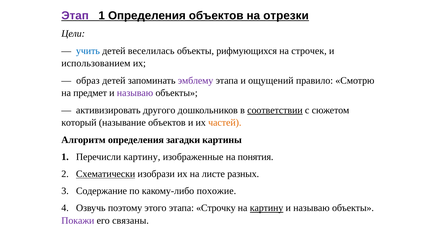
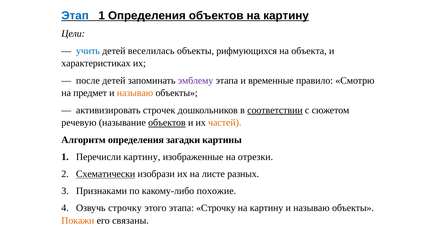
Этап colour: purple -> blue
объектов на отрезки: отрезки -> картину
строчек: строчек -> объекта
использованием: использованием -> характеристиках
образ: образ -> после
ощущений: ощущений -> временные
называю colour: purple -> orange
другого: другого -> строчек
который: который -> речевую
объектов at (167, 123) underline: none -> present
понятия: понятия -> отрезки
Содержание: Содержание -> Признаками
Озвучь поэтому: поэтому -> строчку
картину at (267, 208) underline: present -> none
Покажи colour: purple -> orange
